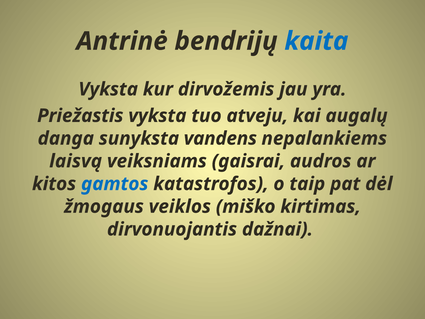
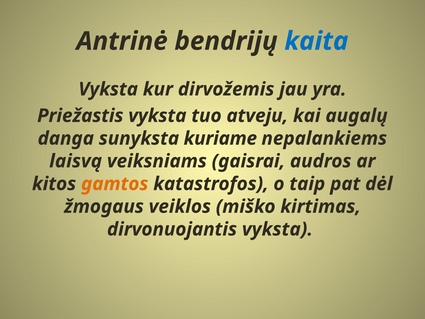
vandens: vandens -> kuriame
gamtos colour: blue -> orange
dirvonuojantis dažnai: dažnai -> vyksta
